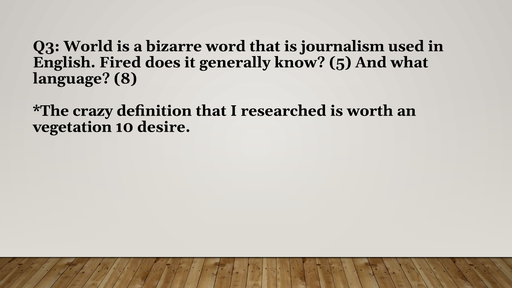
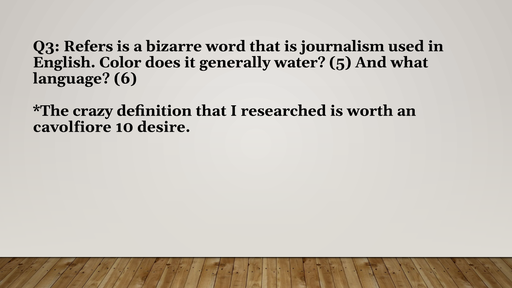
World: World -> Refers
Fired: Fired -> Color
know: know -> water
8: 8 -> 6
vegetation: vegetation -> cavolfiore
